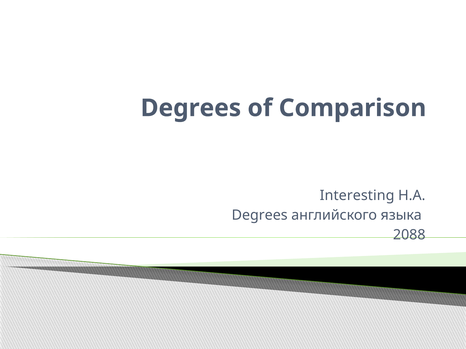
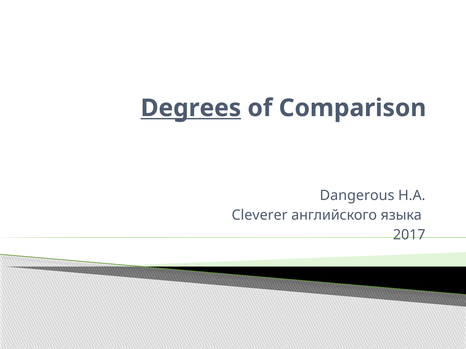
Degrees at (191, 108) underline: none -> present
Interesting: Interesting -> Dangerous
Degrees at (260, 216): Degrees -> Cleverer
2088: 2088 -> 2017
